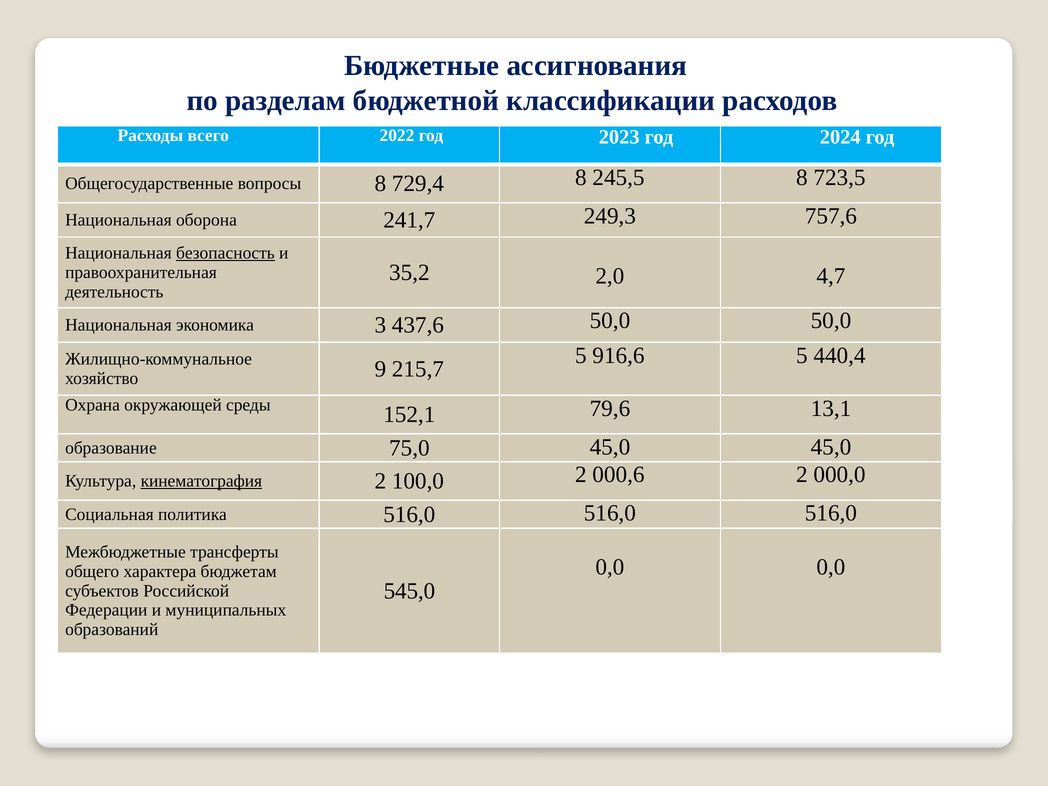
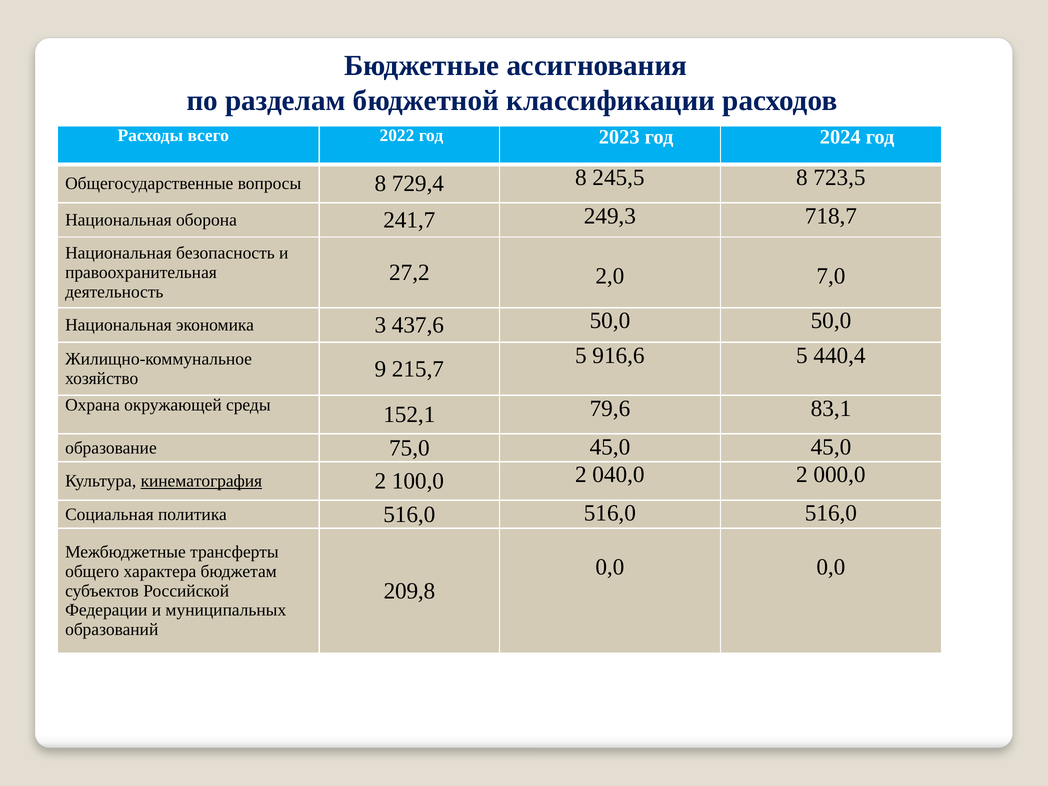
757,6: 757,6 -> 718,7
безопасность underline: present -> none
35,2: 35,2 -> 27,2
4,7: 4,7 -> 7,0
13,1: 13,1 -> 83,1
000,6: 000,6 -> 040,0
545,0: 545,0 -> 209,8
